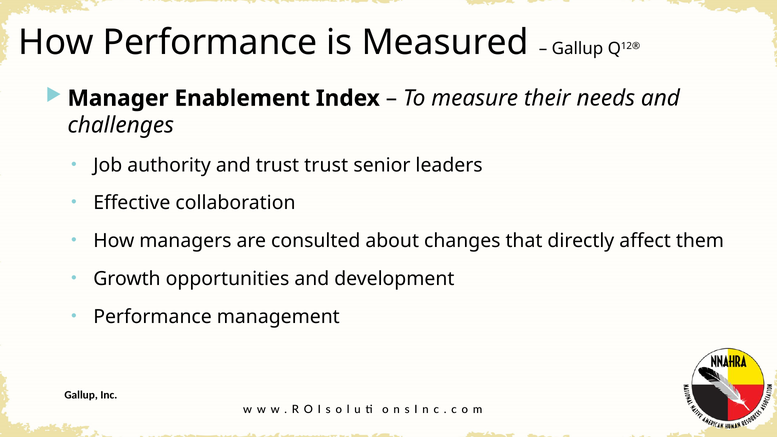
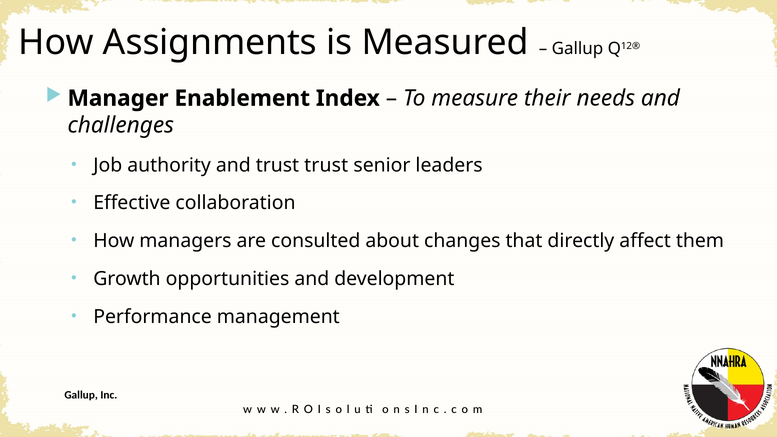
How Performance: Performance -> Assignments
